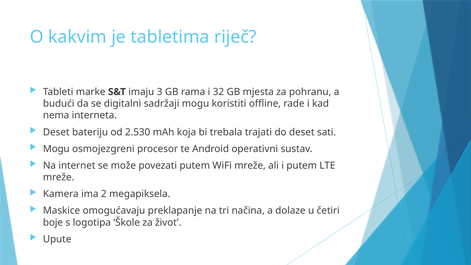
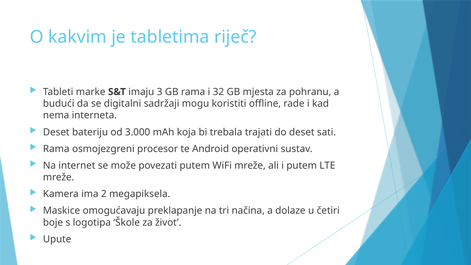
2.530: 2.530 -> 3.000
Mogu at (56, 149): Mogu -> Rama
